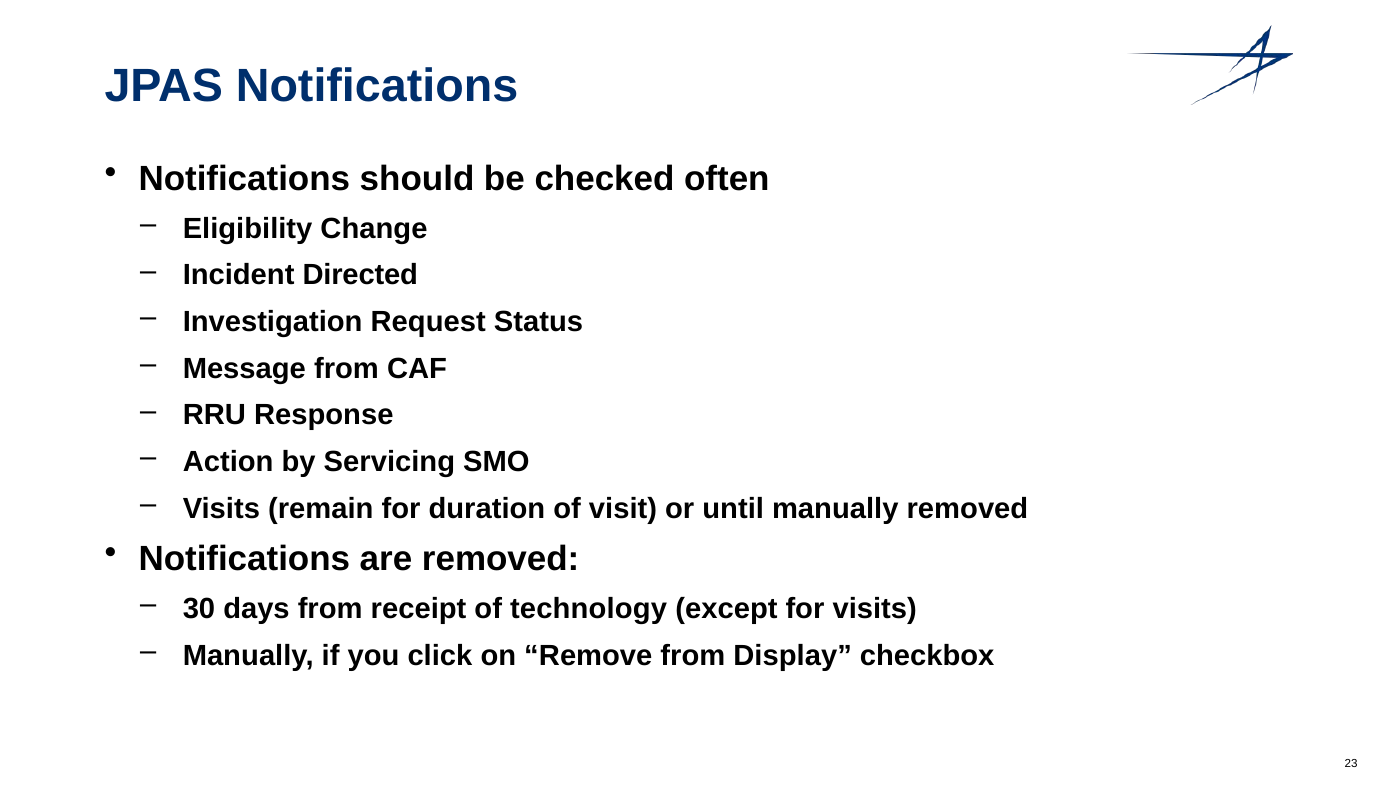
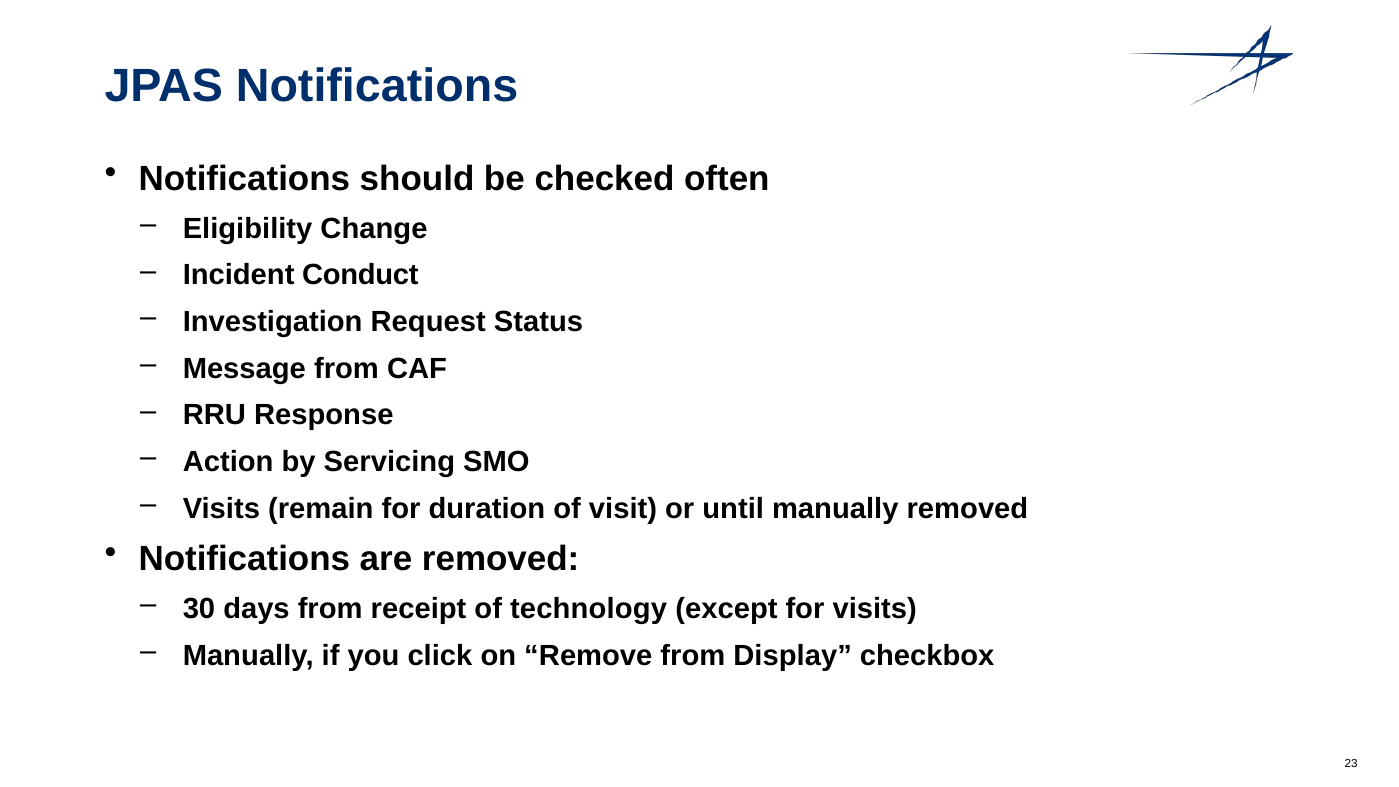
Directed: Directed -> Conduct
